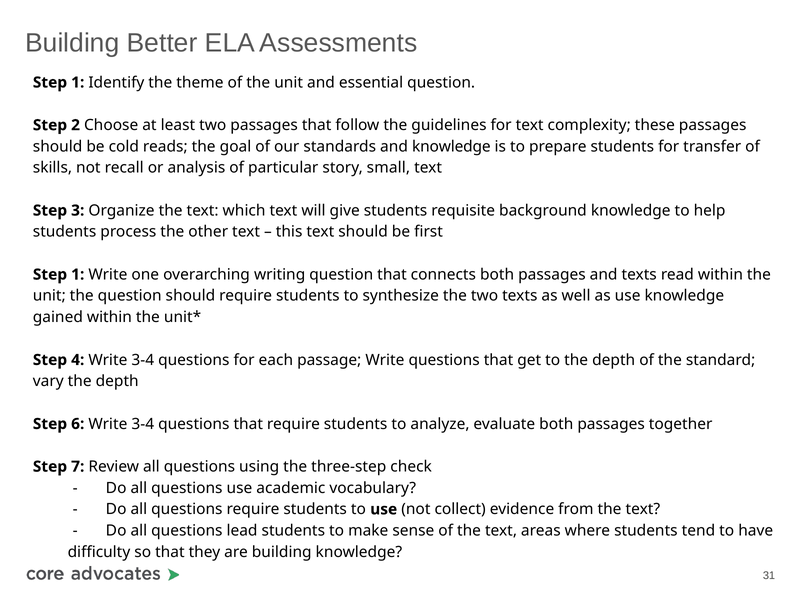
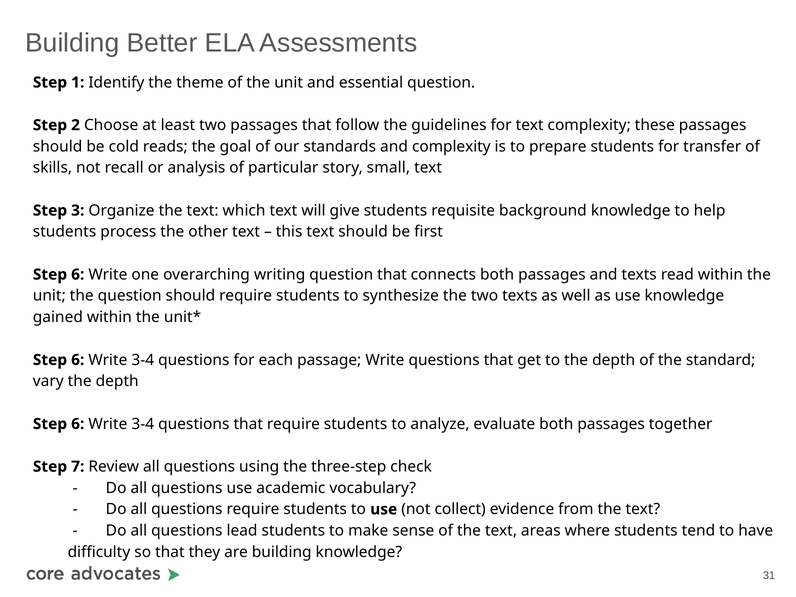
and knowledge: knowledge -> complexity
1 at (78, 275): 1 -> 6
4 at (78, 360): 4 -> 6
